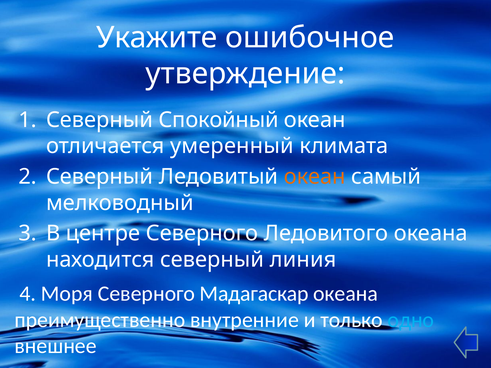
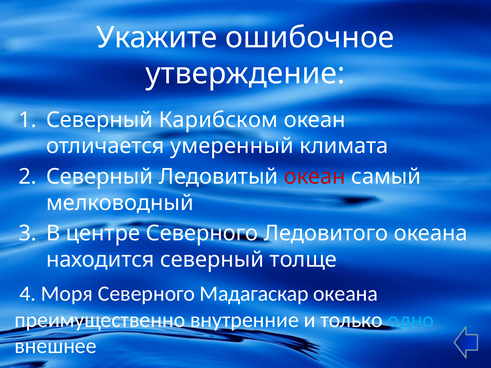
Спокойный: Спокойный -> Карибском
океан at (315, 177) colour: orange -> red
линия: линия -> толще
